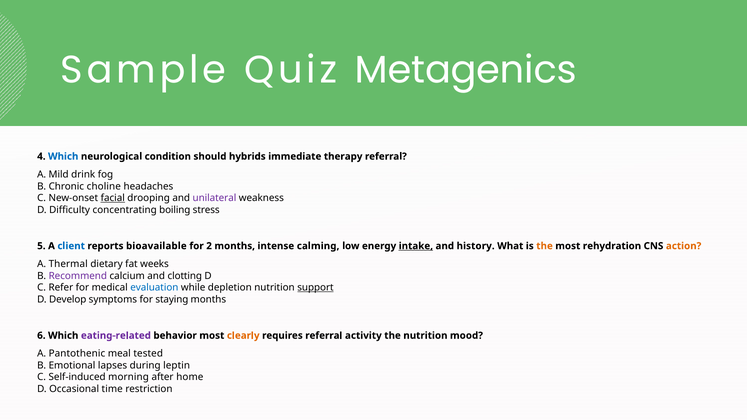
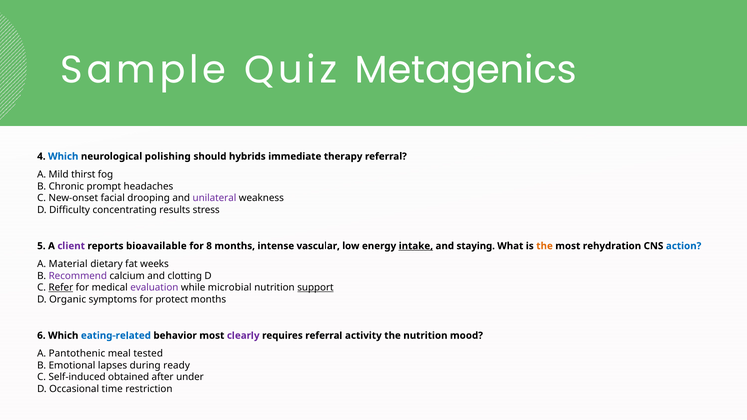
condition: condition -> polishing
drink: drink -> thirst
choline: choline -> prompt
facial underline: present -> none
boiling: boiling -> results
client colour: blue -> purple
2: 2 -> 8
calming: calming -> vascular
history: history -> staying
action colour: orange -> blue
Thermal: Thermal -> Material
Refer underline: none -> present
evaluation colour: blue -> purple
depletion: depletion -> microbial
Develop: Develop -> Organic
staying: staying -> protect
eating-related colour: purple -> blue
clearly colour: orange -> purple
leptin: leptin -> ready
morning: morning -> obtained
home: home -> under
